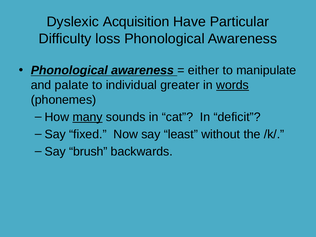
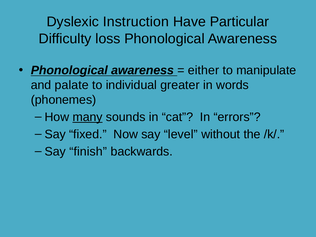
Acquisition: Acquisition -> Instruction
words underline: present -> none
deficit: deficit -> errors
least: least -> level
brush: brush -> finish
